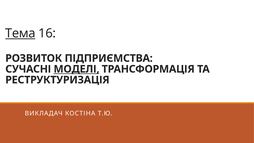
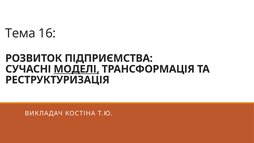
Тема underline: present -> none
